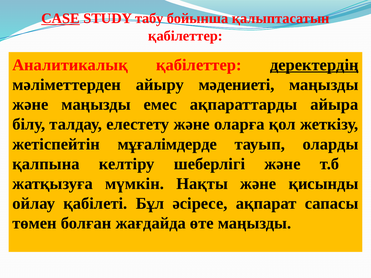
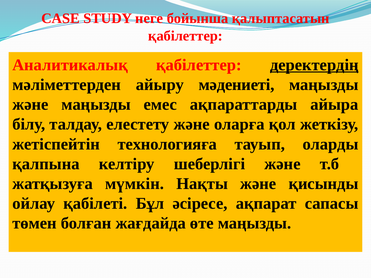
CASE underline: present -> none
табу: табу -> неге
мұғалімдерде: мұғалімдерде -> технологияға
